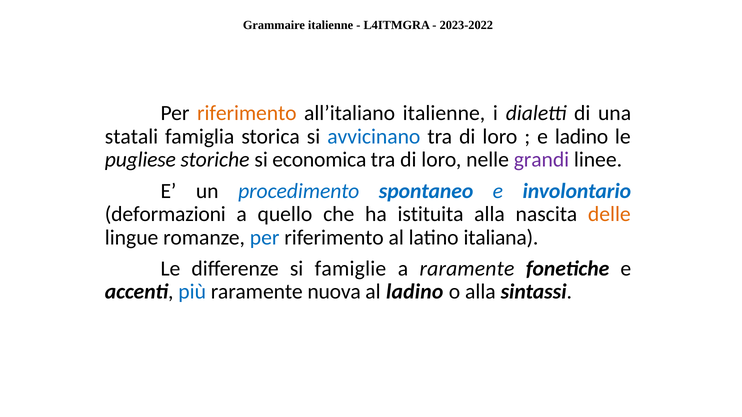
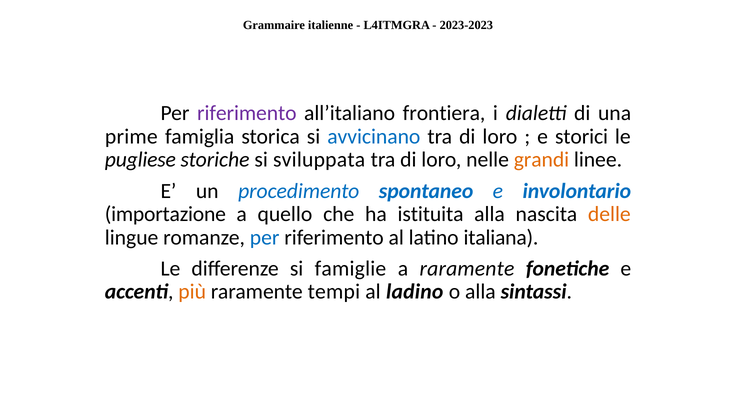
2023-2022: 2023-2022 -> 2023-2023
riferimento at (247, 113) colour: orange -> purple
all’italiano italienne: italienne -> frontiera
statali: statali -> prime
e ladino: ladino -> storici
economica: economica -> sviluppata
grandi colour: purple -> orange
deformazioni: deformazioni -> importazione
più colour: blue -> orange
nuova: nuova -> tempi
